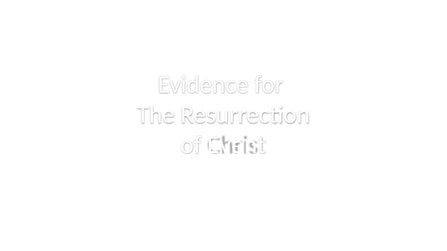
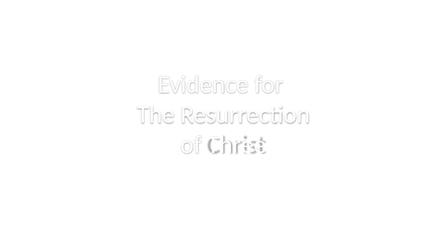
Event: Event -> Three
